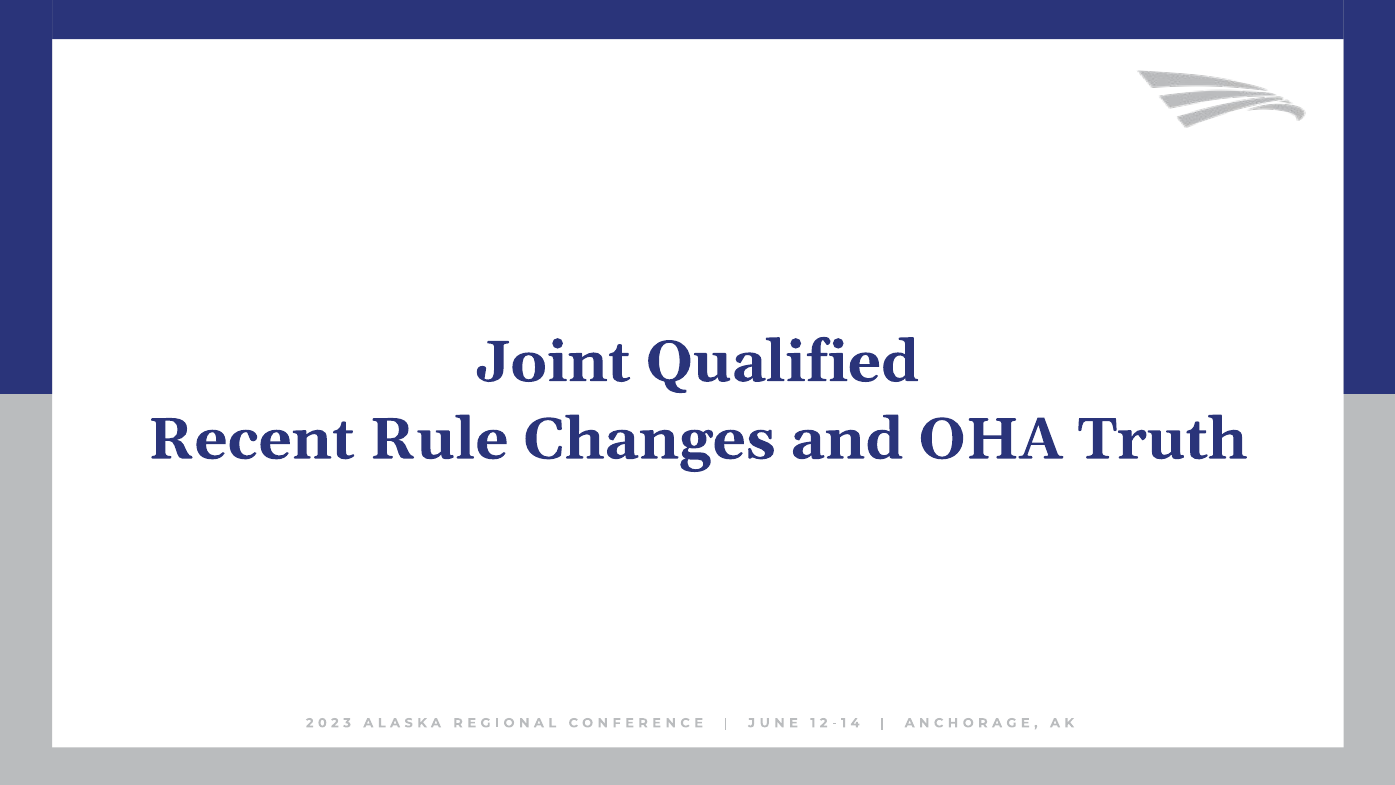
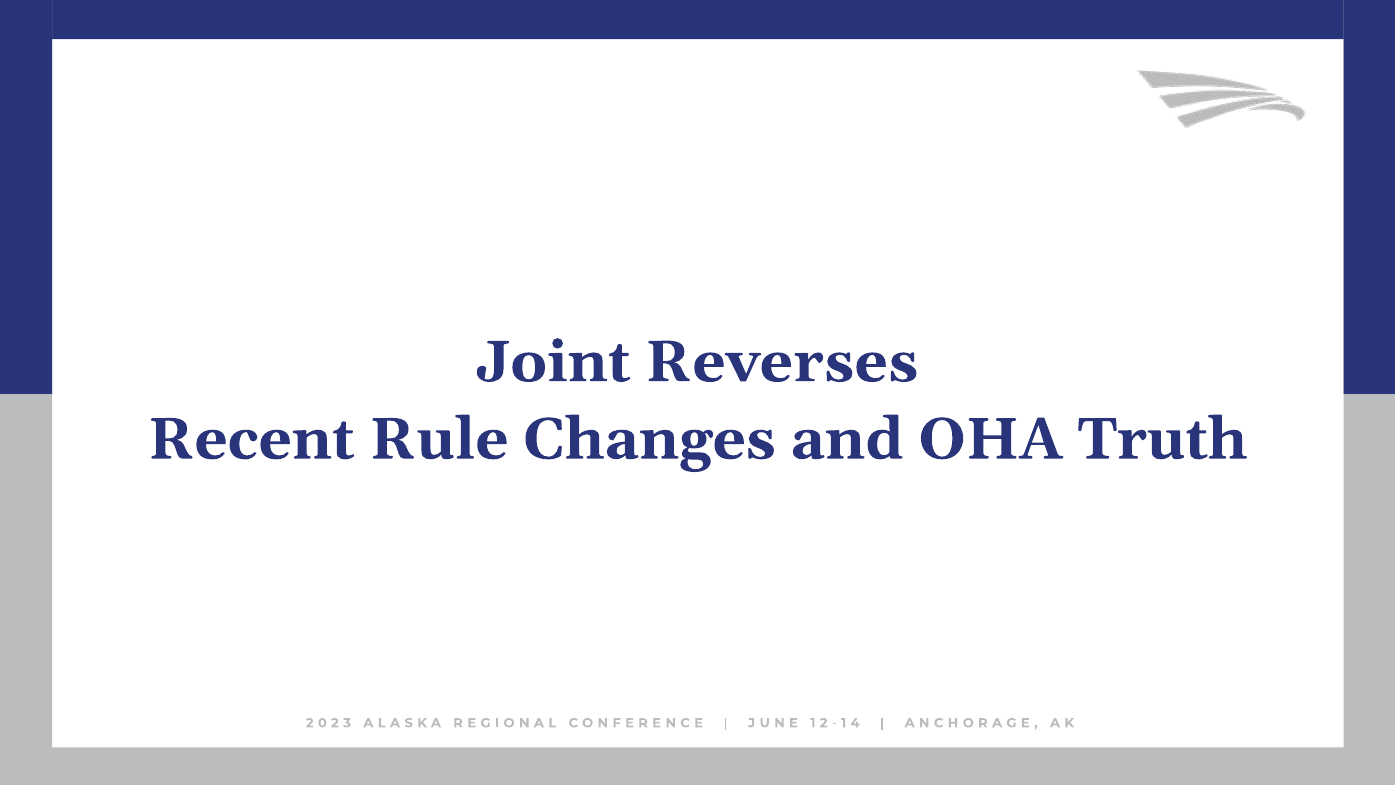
Qualified: Qualified -> Reverses
